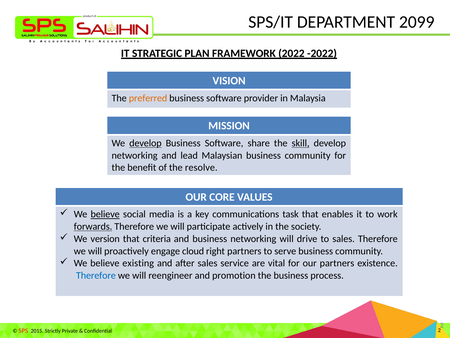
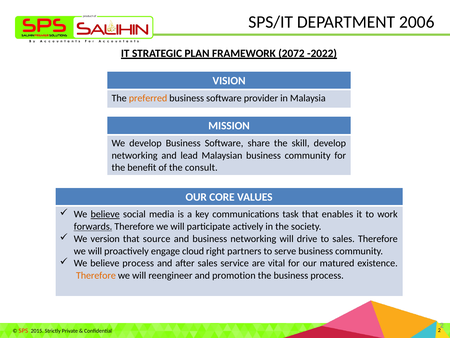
2099: 2099 -> 2006
2022: 2022 -> 2072
develop at (145, 143) underline: present -> none
skill underline: present -> none
resolve: resolve -> consult
criteria: criteria -> source
believe existing: existing -> process
our partners: partners -> matured
Therefore at (96, 275) colour: blue -> orange
